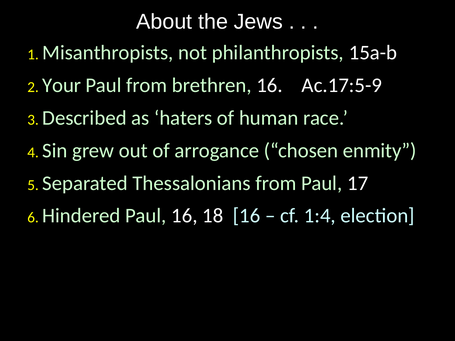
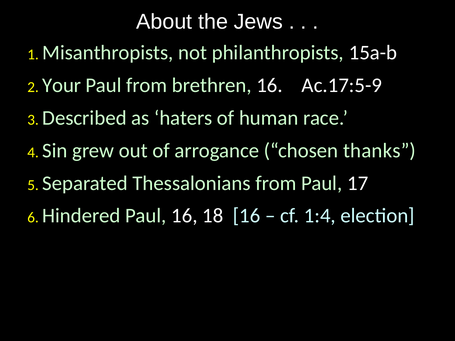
enmity: enmity -> thanks
